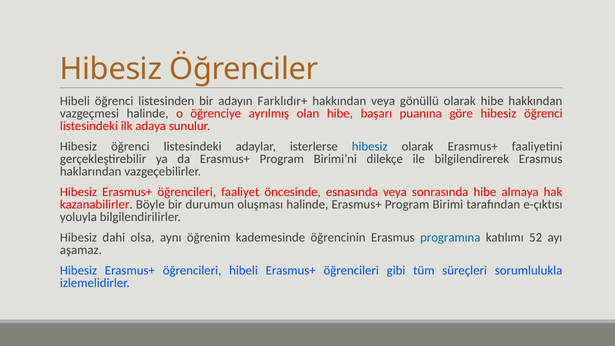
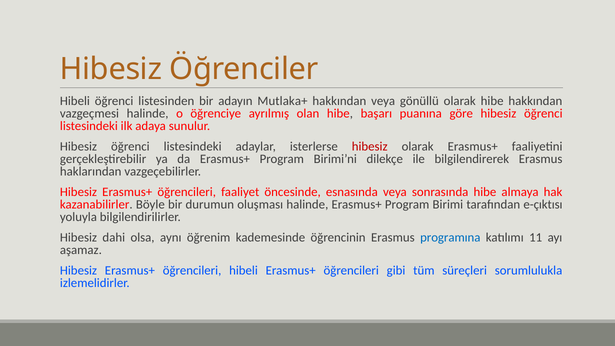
Farklıdır+: Farklıdır+ -> Mutlaka+
hibesiz at (370, 147) colour: blue -> red
52: 52 -> 11
